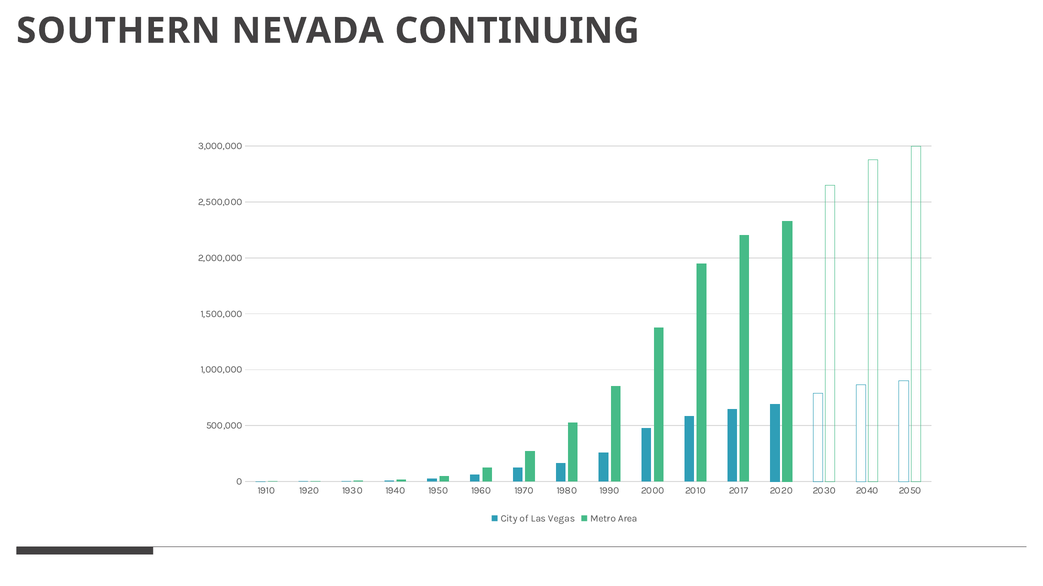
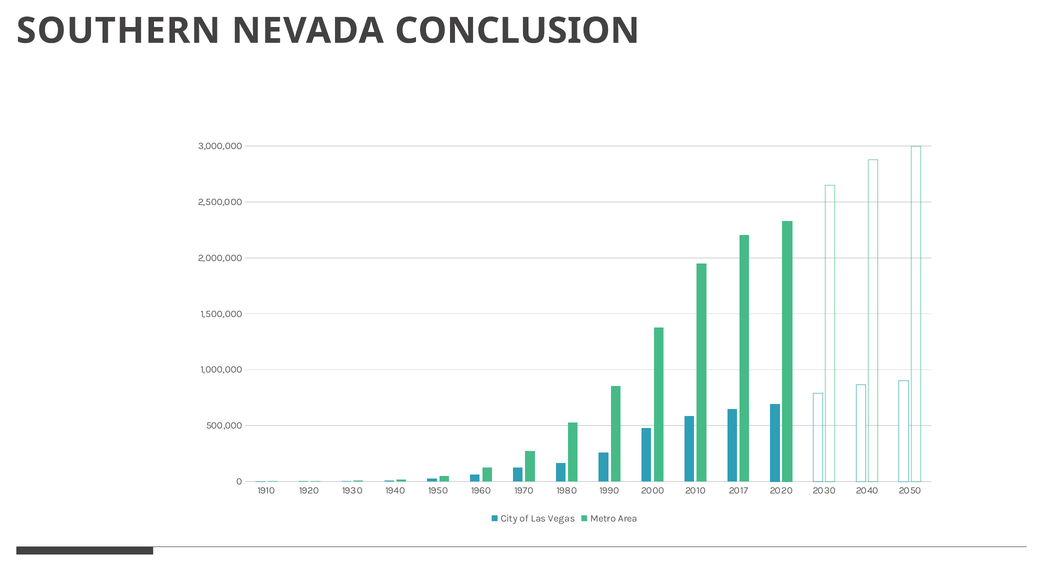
CONTINUING: CONTINUING -> CONCLUSION
